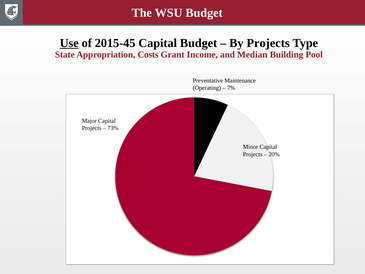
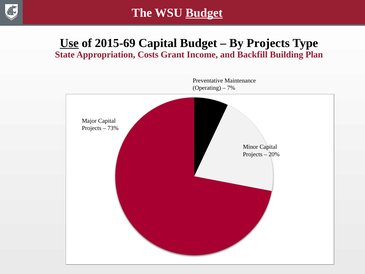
Budget at (204, 13) underline: none -> present
2015-45: 2015-45 -> 2015-69
Median: Median -> Backfill
Pool: Pool -> Plan
